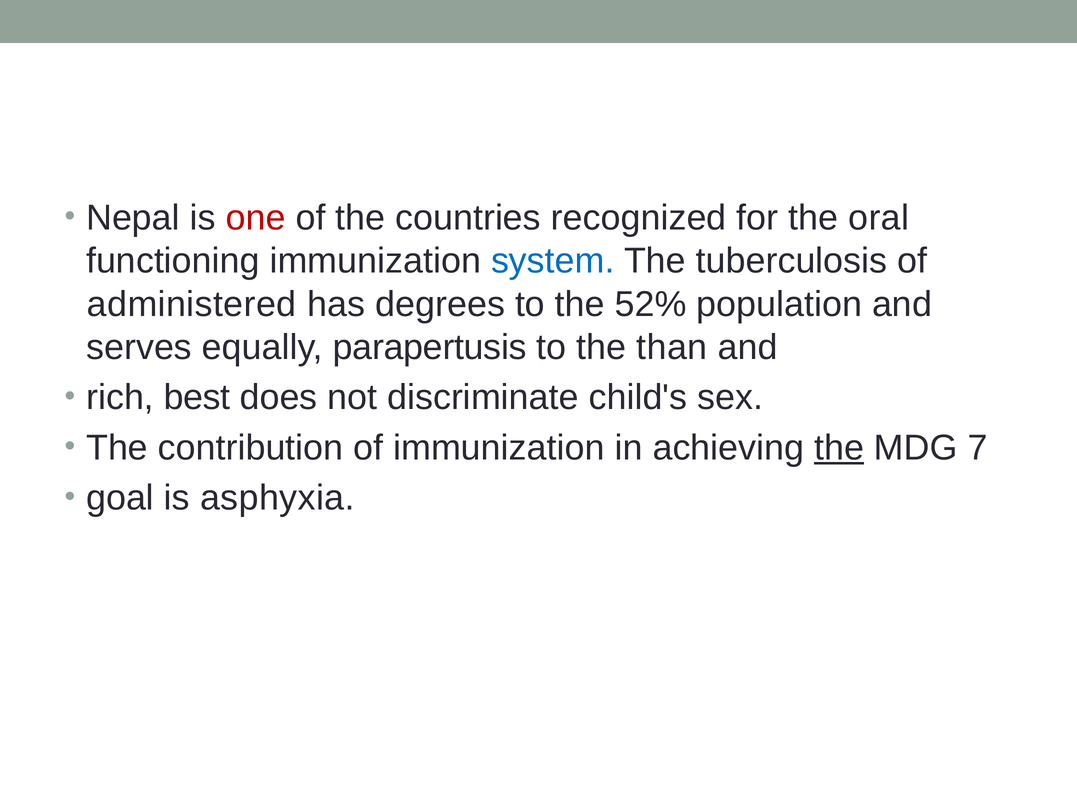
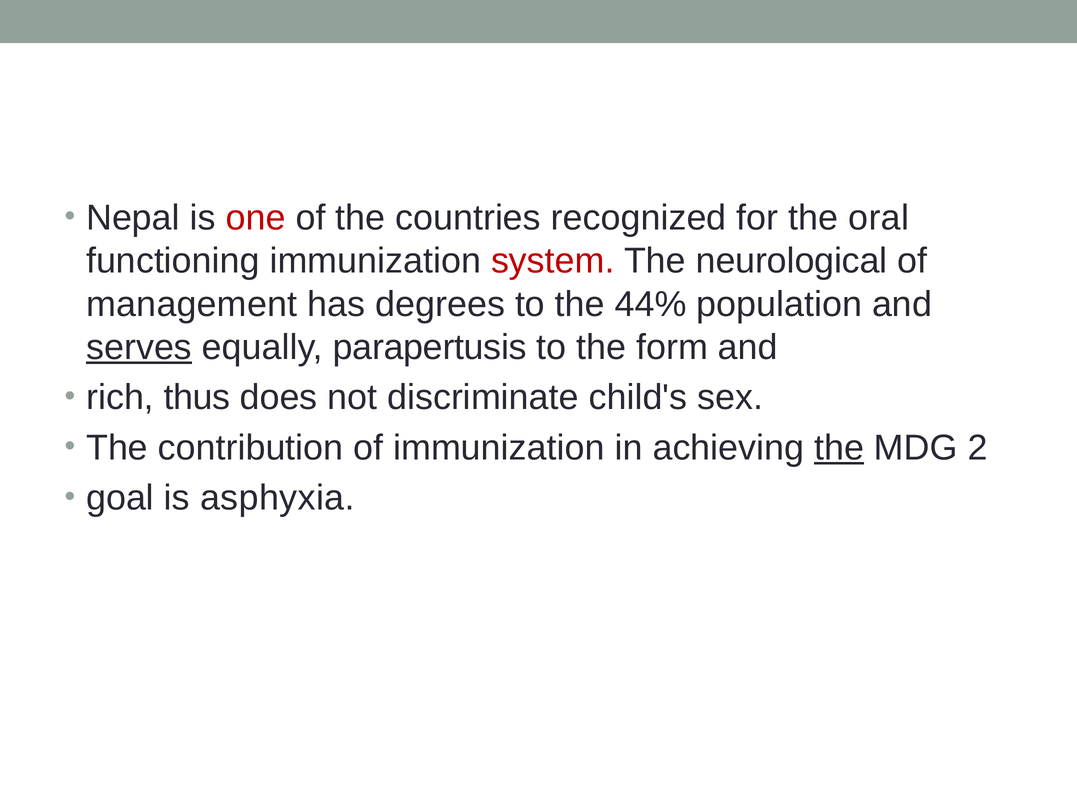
system colour: blue -> red
tuberculosis: tuberculosis -> neurological
administered: administered -> management
52%: 52% -> 44%
serves underline: none -> present
than: than -> form
best: best -> thus
7: 7 -> 2
